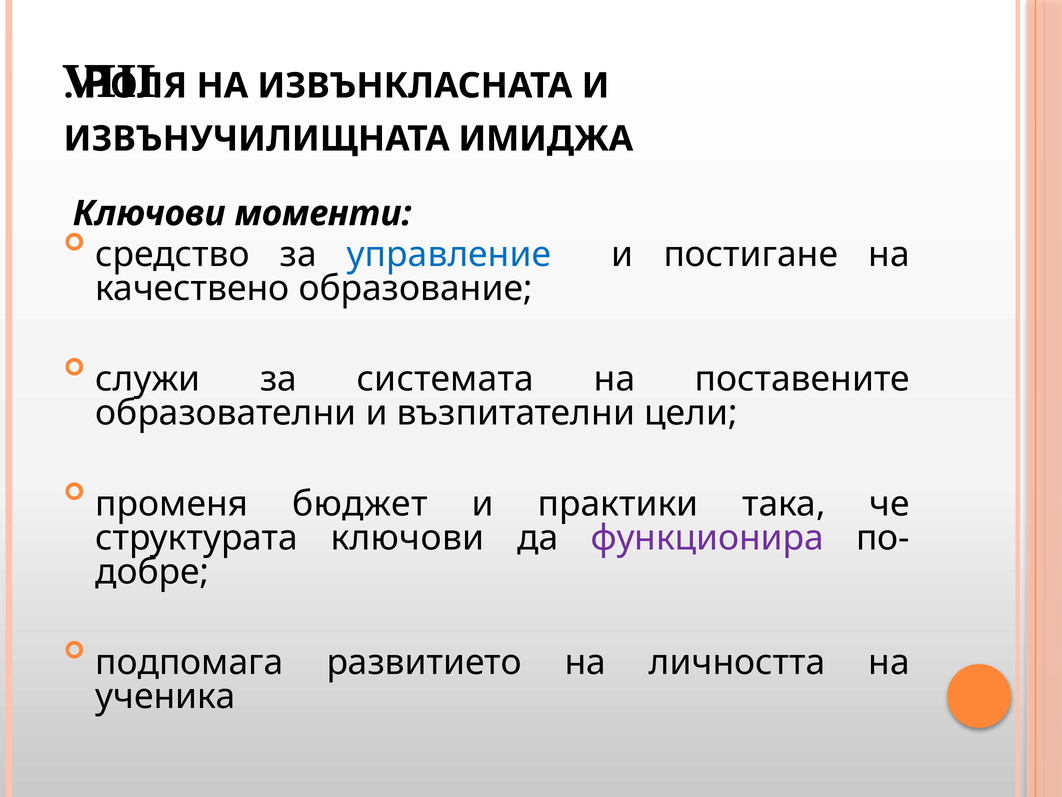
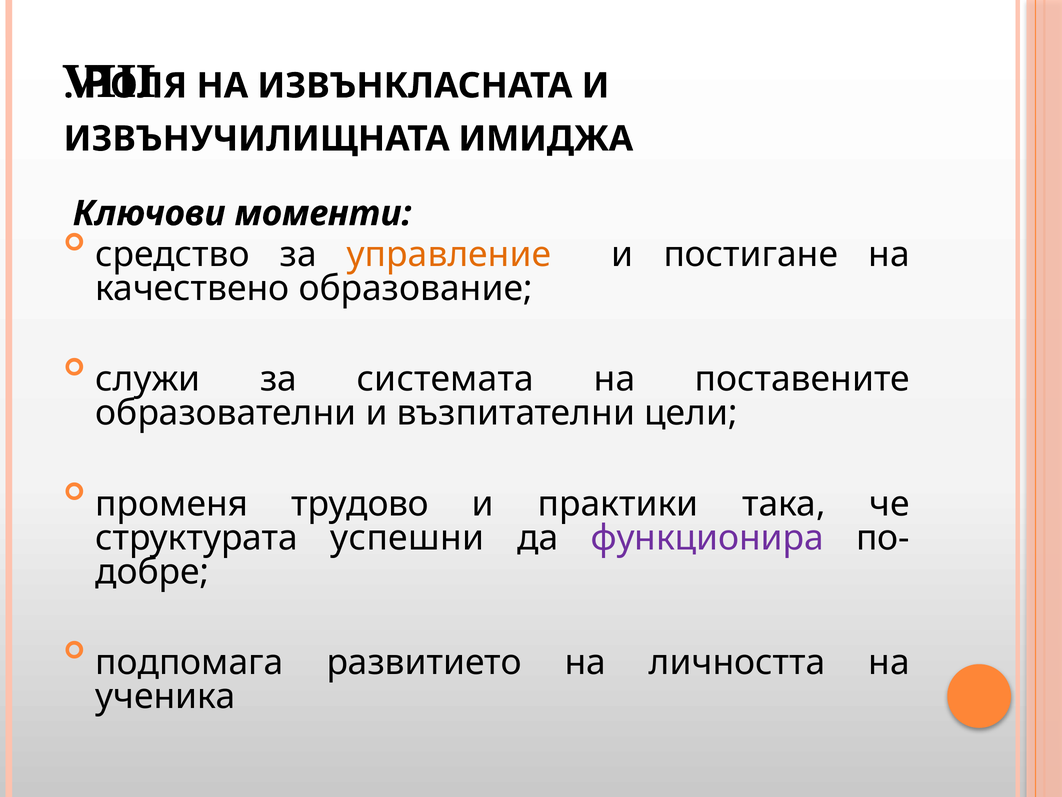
управление colour: blue -> orange
бюджет: бюджет -> трудово
структурата ключови: ключови -> успешни
